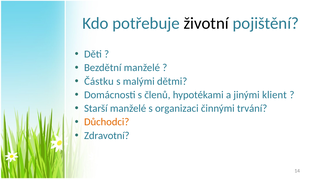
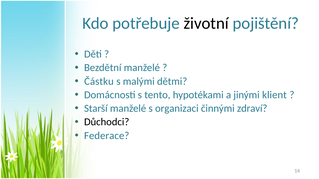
členů: členů -> tento
trvání: trvání -> zdraví
Důchodci colour: orange -> black
Zdravotní: Zdravotní -> Federace
